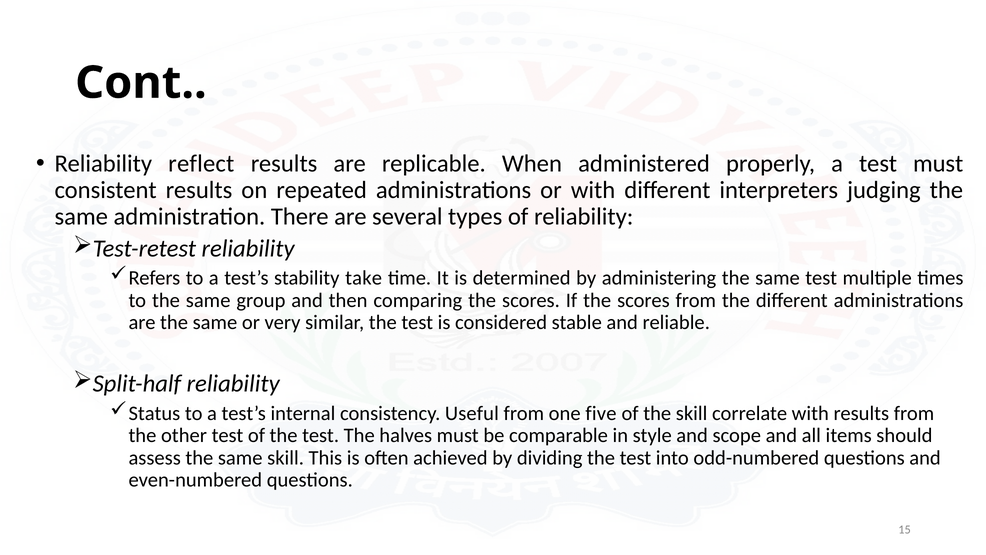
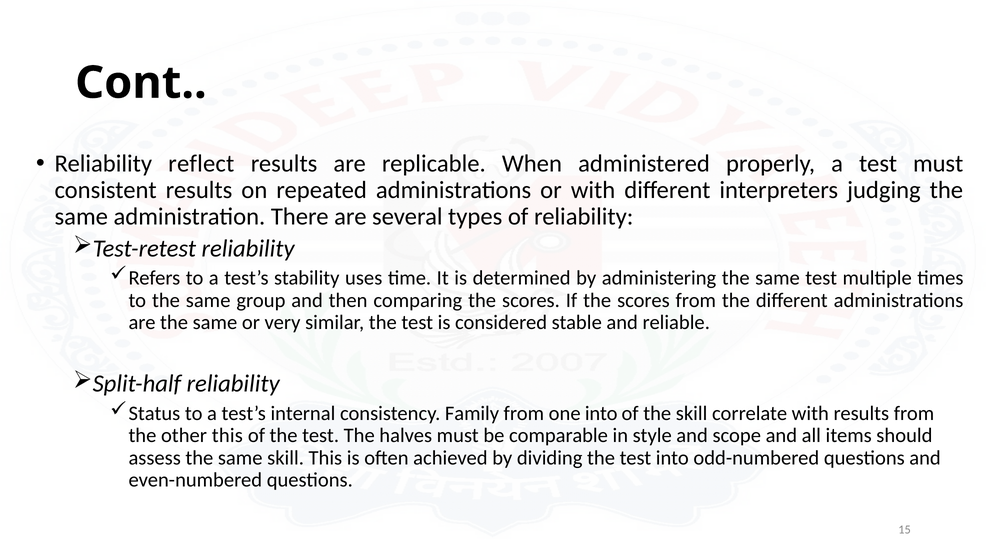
take: take -> uses
Useful: Useful -> Family
one five: five -> into
other test: test -> this
